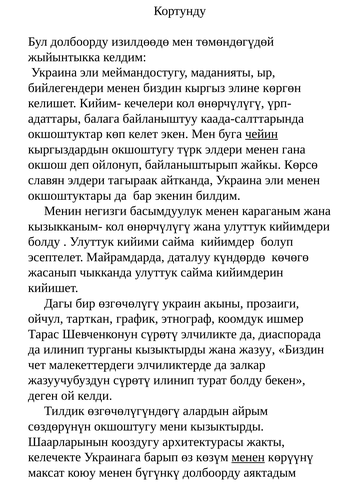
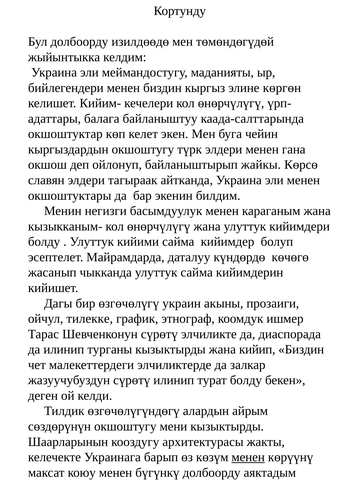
чейин underline: present -> none
тарткан: тарткан -> тилекке
жазуу: жазуу -> кийип
